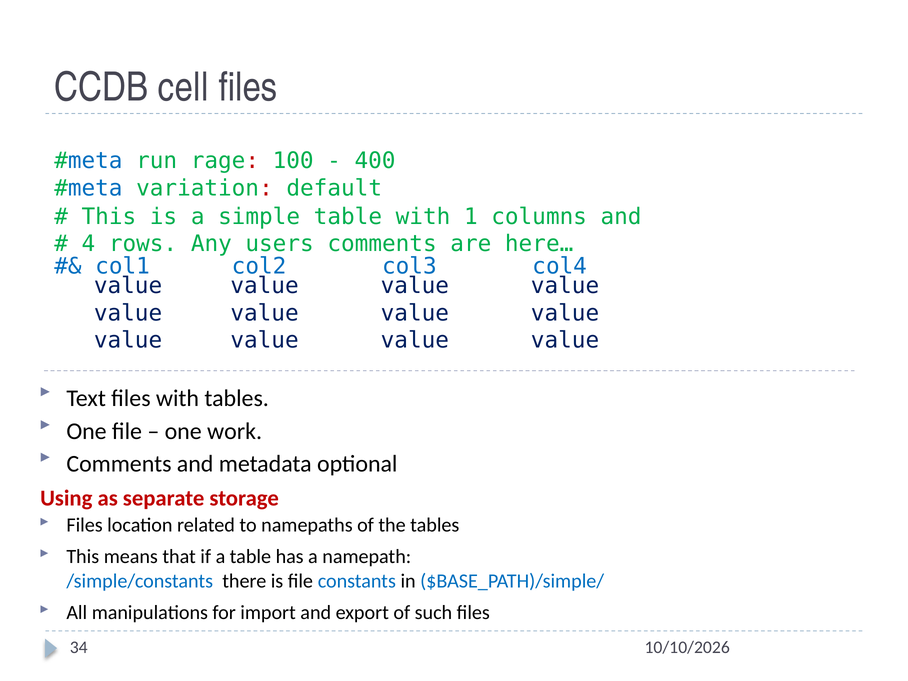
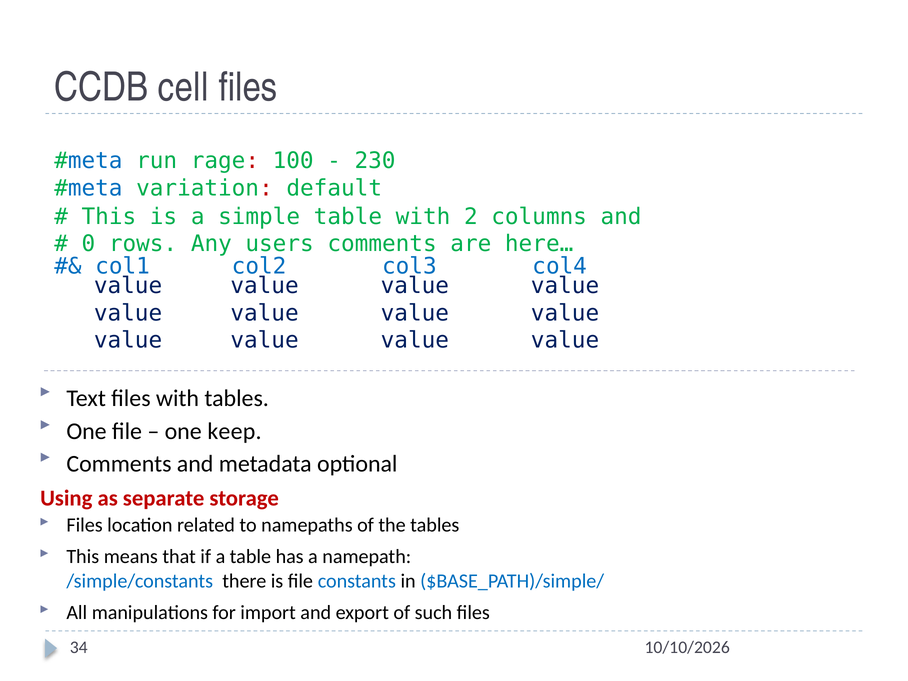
400: 400 -> 230
1: 1 -> 2
4: 4 -> 0
work: work -> keep
